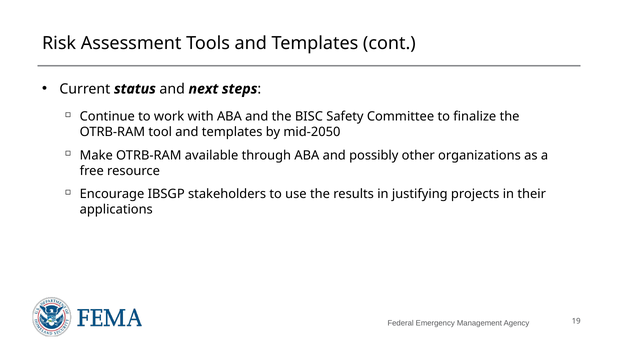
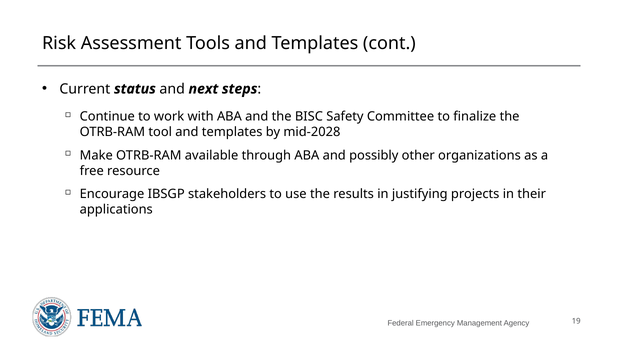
mid-2050: mid-2050 -> mid-2028
